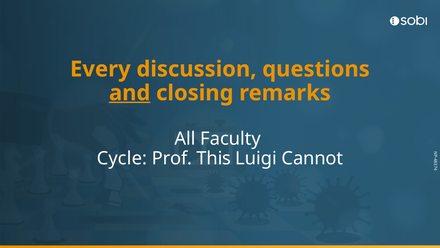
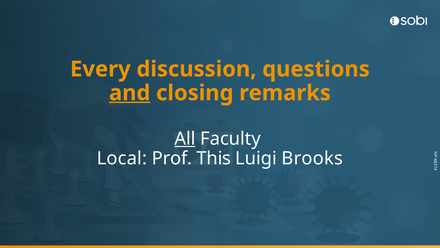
All underline: none -> present
Cycle: Cycle -> Local
Cannot: Cannot -> Brooks
